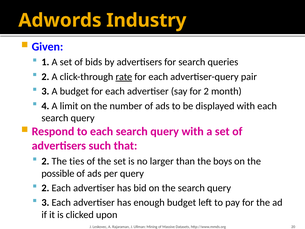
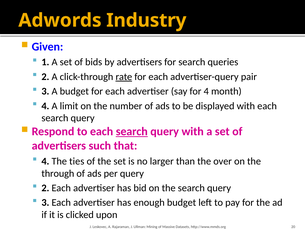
for 2: 2 -> 4
search at (132, 131) underline: none -> present
2 at (45, 161): 2 -> 4
boys: boys -> over
possible: possible -> through
